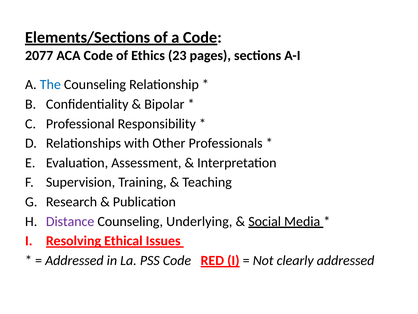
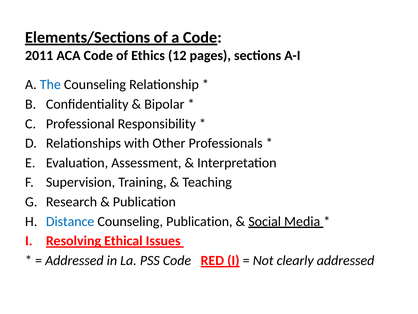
2077: 2077 -> 2011
23: 23 -> 12
Distance colour: purple -> blue
Counseling Underlying: Underlying -> Publication
